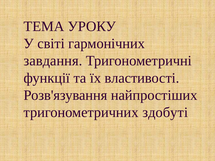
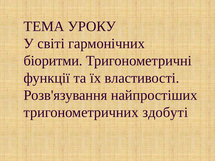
завдання: завдання -> біоритми
